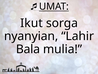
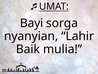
Ikut: Ikut -> Bayi
Bala: Bala -> Baik
